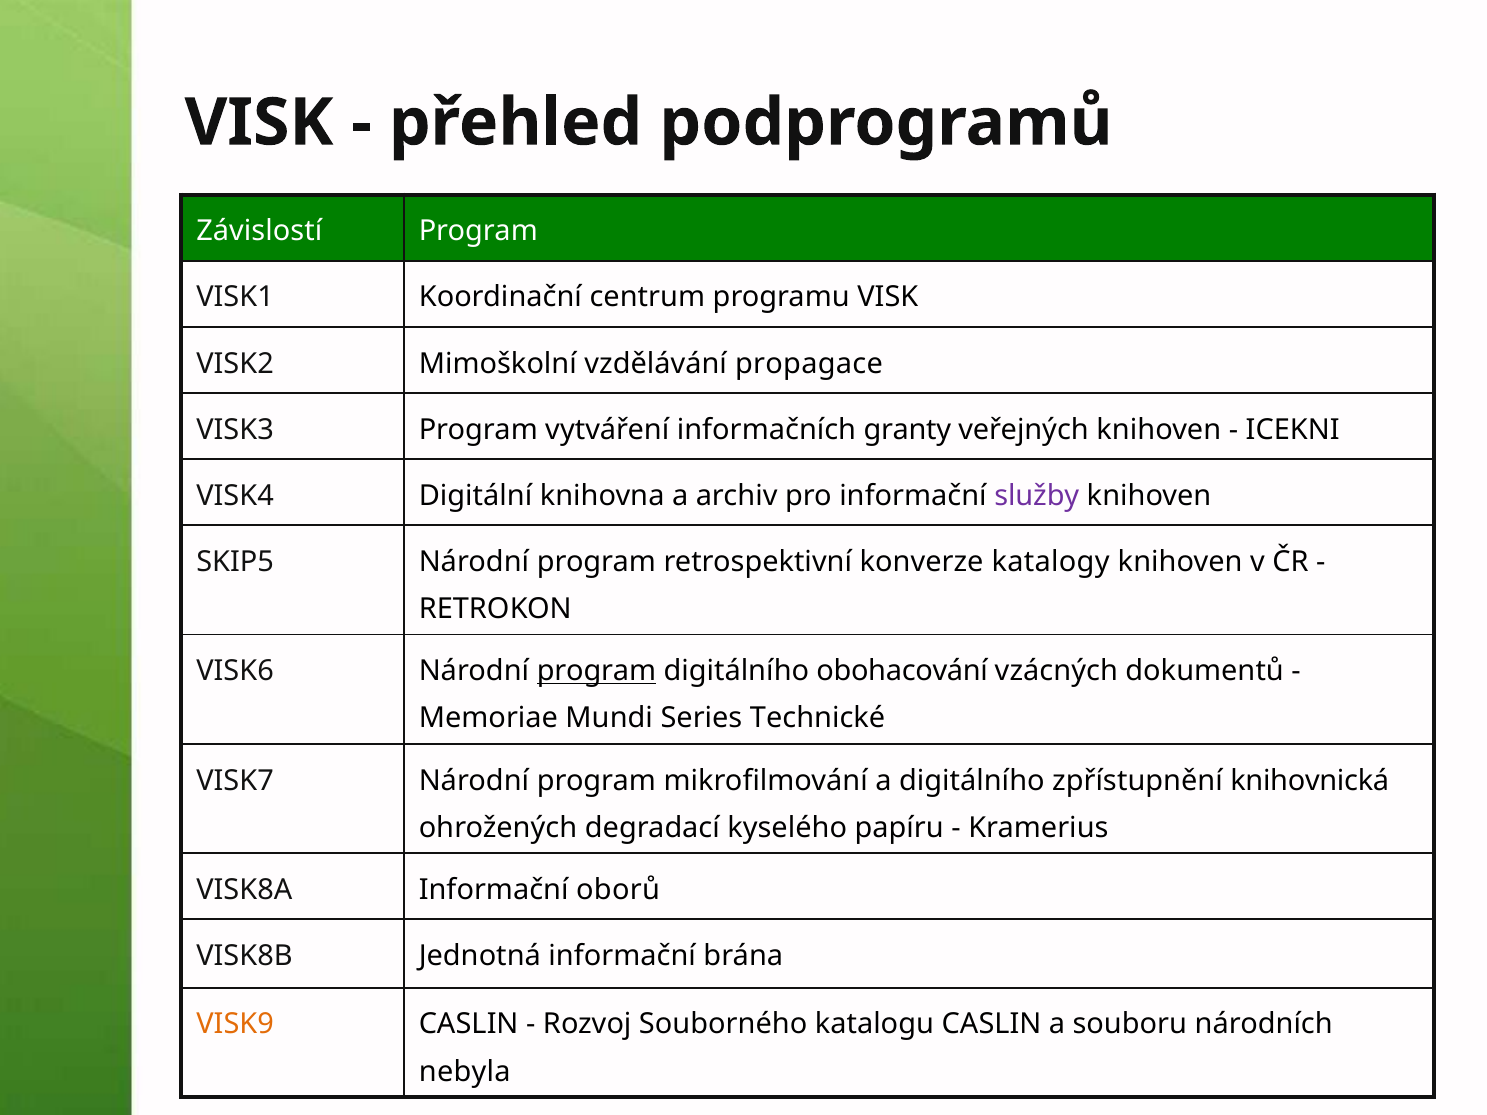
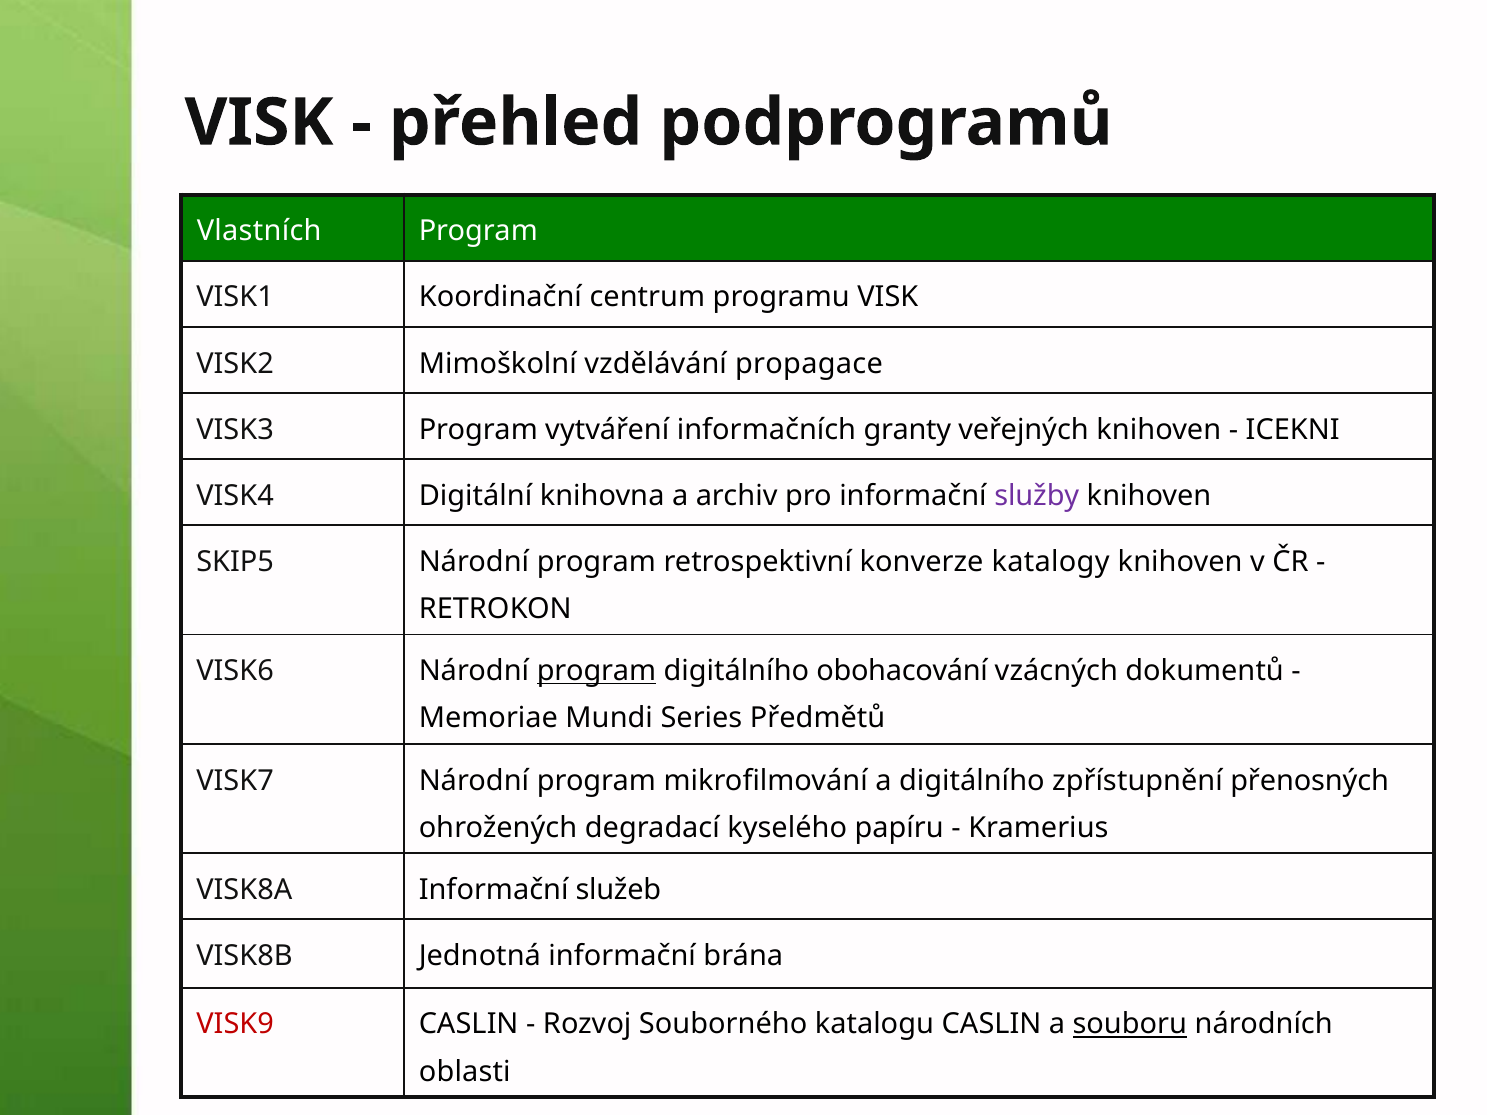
Závislostí: Závislostí -> Vlastních
Technické: Technické -> Předmětů
knihovnická: knihovnická -> přenosných
oborů: oborů -> služeb
VISK9 colour: orange -> red
souboru underline: none -> present
nebyla: nebyla -> oblasti
